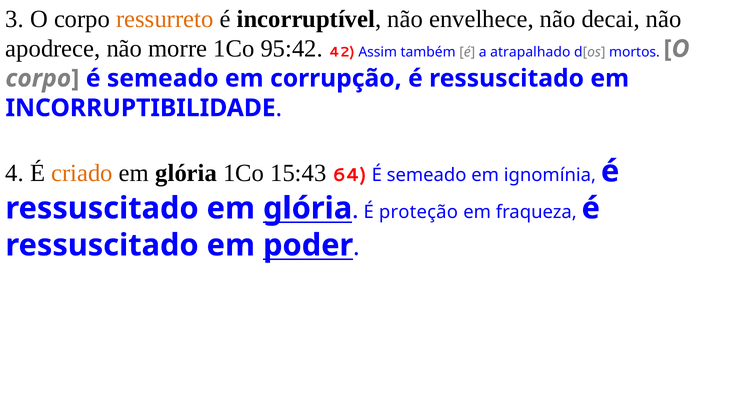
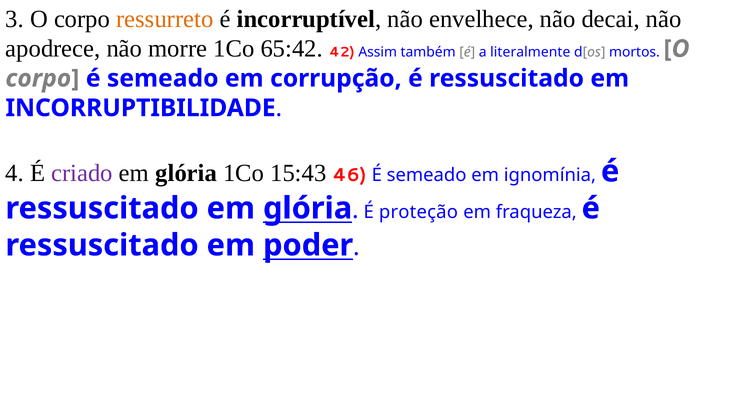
95:42: 95:42 -> 65:42
atrapalhado: atrapalhado -> literalmente
criado colour: orange -> purple
64: 64 -> 46
